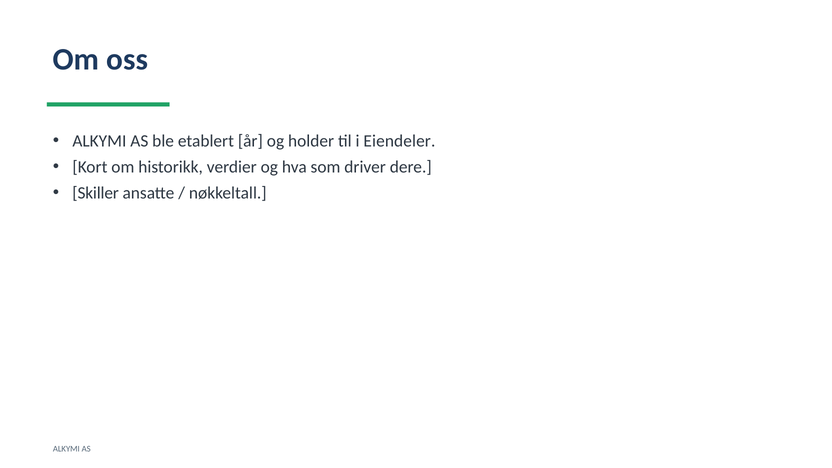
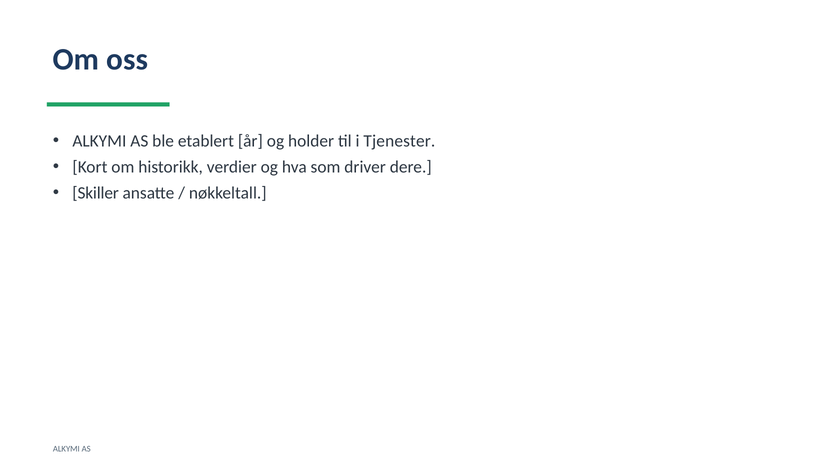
Eiendeler: Eiendeler -> Tjenester
